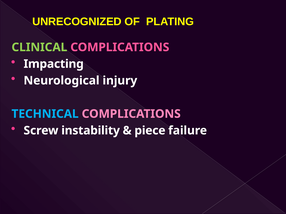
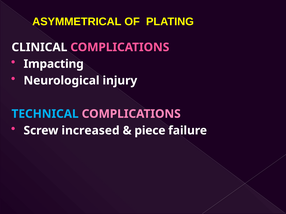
UNRECOGNIZED: UNRECOGNIZED -> ASYMMETRICAL
CLINICAL colour: light green -> white
instability: instability -> increased
